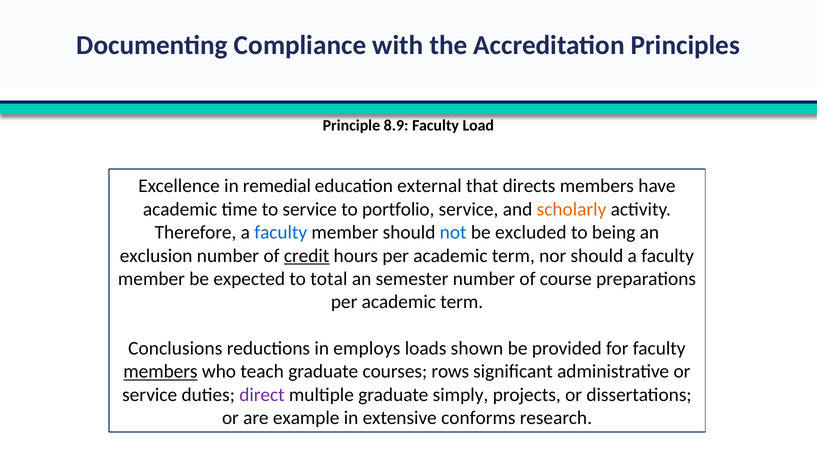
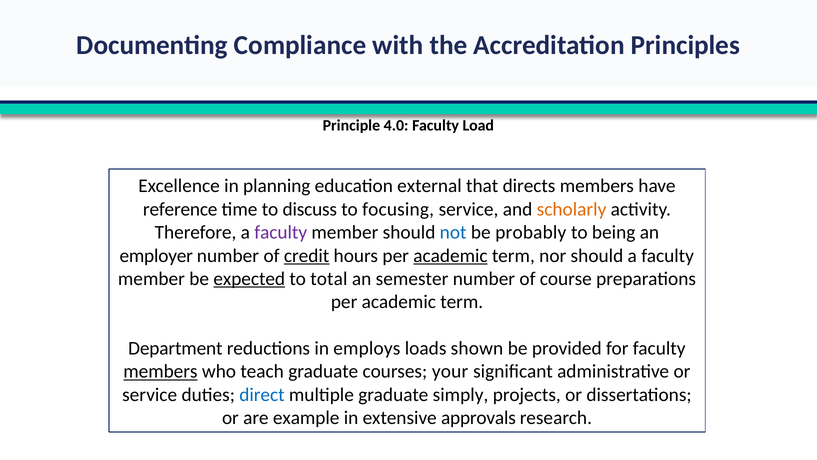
8.9: 8.9 -> 4.0
remedial: remedial -> planning
academic at (180, 209): academic -> reference
to service: service -> discuss
portfolio: portfolio -> focusing
faculty at (281, 232) colour: blue -> purple
excluded: excluded -> probably
exclusion: exclusion -> employer
academic at (450, 255) underline: none -> present
expected underline: none -> present
Conclusions: Conclusions -> Department
rows: rows -> your
direct colour: purple -> blue
conforms: conforms -> approvals
